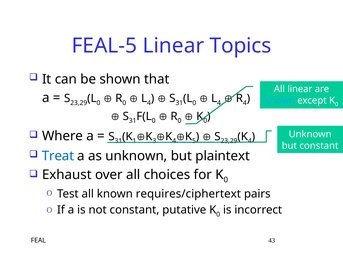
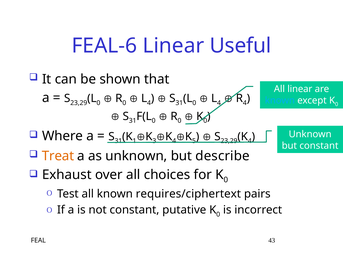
FEAL-5: FEAL-5 -> FEAL-6
Topics: Topics -> Useful
Treat colour: blue -> orange
plaintext: plaintext -> describe
